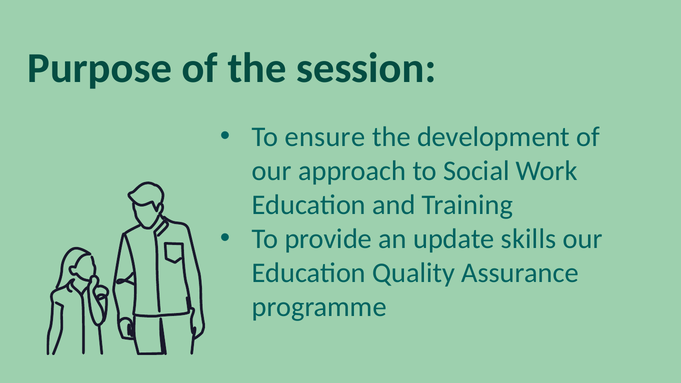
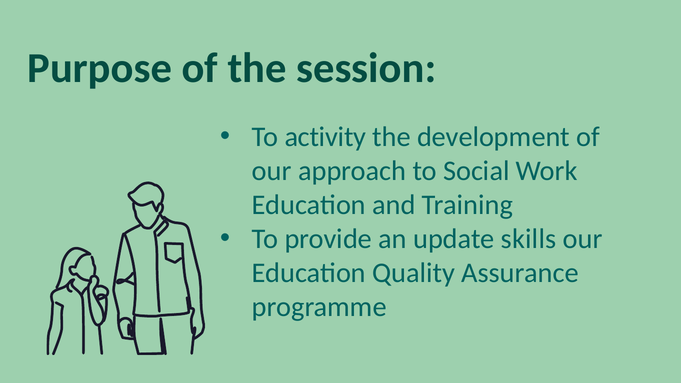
ensure: ensure -> activity
